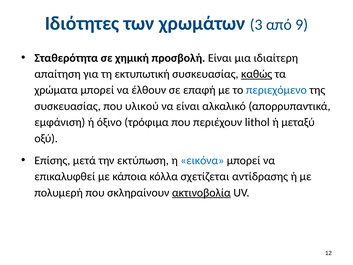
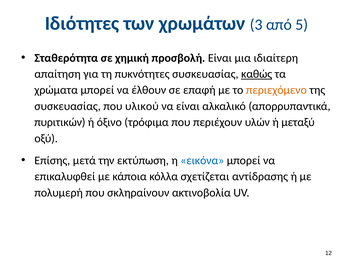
9: 9 -> 5
εκτυπωτική: εκτυπωτική -> πυκνότητες
περιεχόμενο colour: blue -> orange
εμφάνιση: εμφάνιση -> πυριτικών
lithol: lithol -> υλών
ακτινοβολία underline: present -> none
